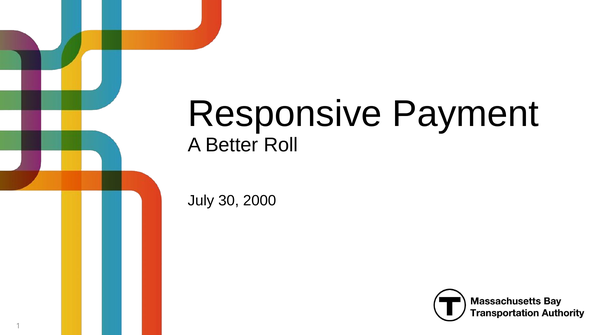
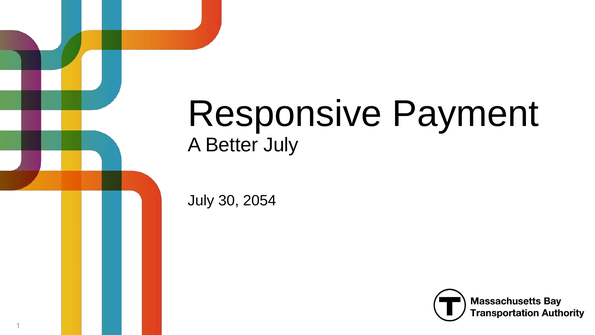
Better Roll: Roll -> July
2000: 2000 -> 2054
